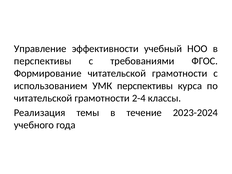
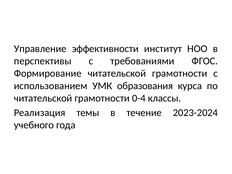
учебный: учебный -> институт
УМК перспективы: перспективы -> образования
2-4: 2-4 -> 0-4
